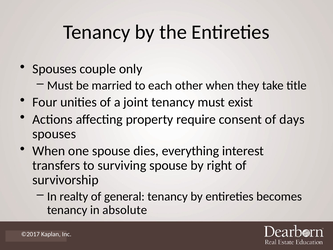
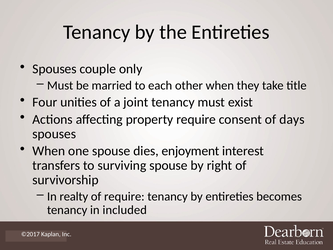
everything: everything -> enjoyment
of general: general -> require
absolute: absolute -> included
